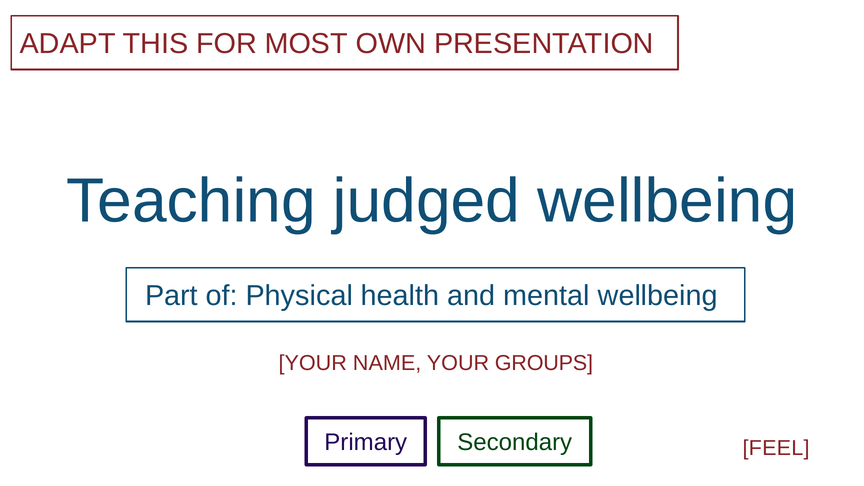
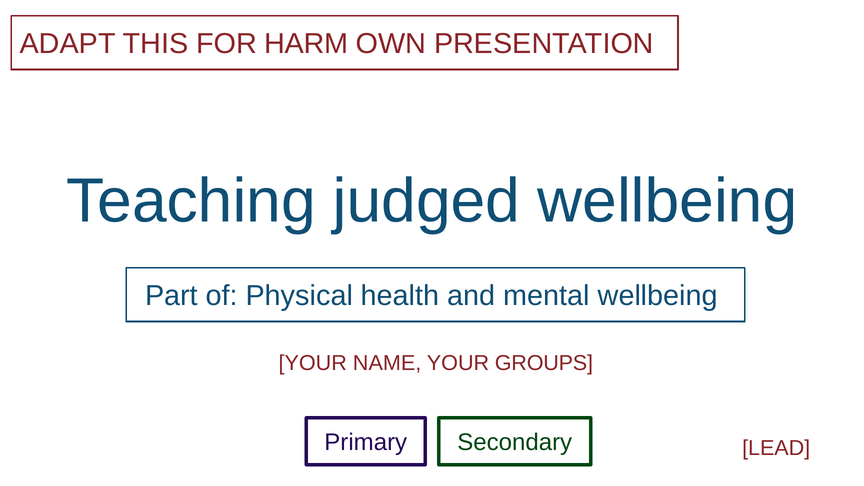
MOST: MOST -> HARM
FEEL: FEEL -> LEAD
